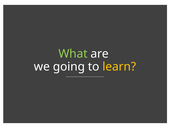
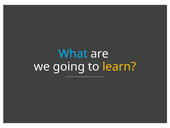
What colour: light green -> light blue
